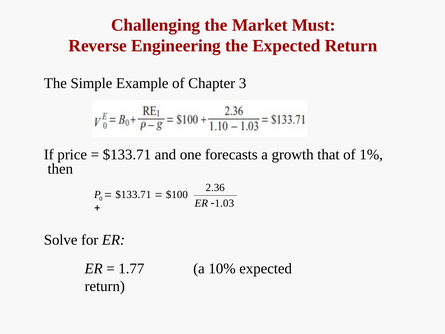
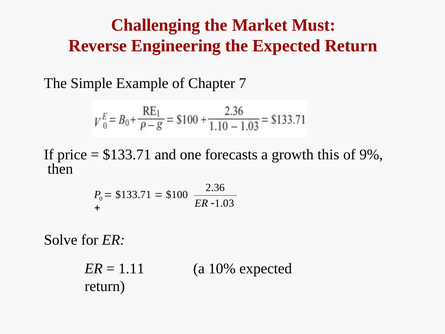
3: 3 -> 7
that: that -> this
1%: 1% -> 9%
1.77: 1.77 -> 1.11
